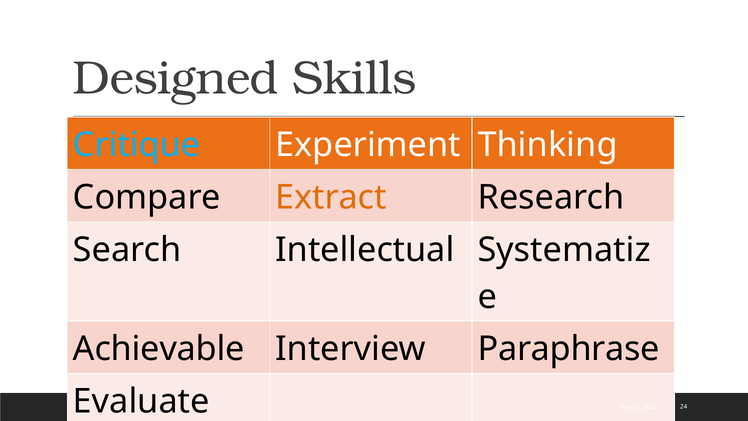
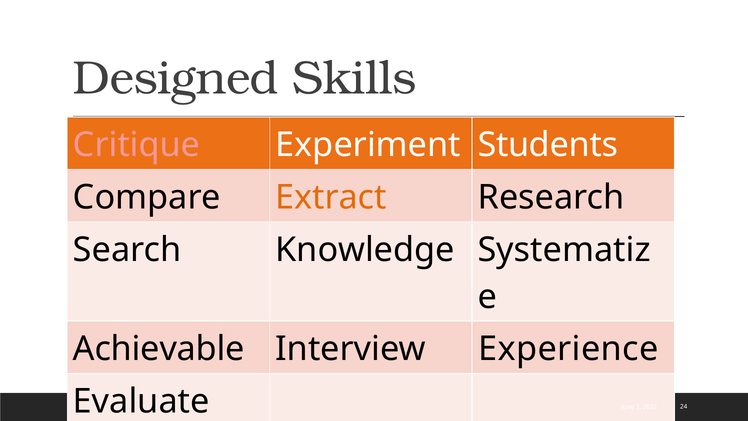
Critique colour: light blue -> pink
Thinking: Thinking -> Students
Intellectual: Intellectual -> Knowledge
Paraphrase: Paraphrase -> Experience
